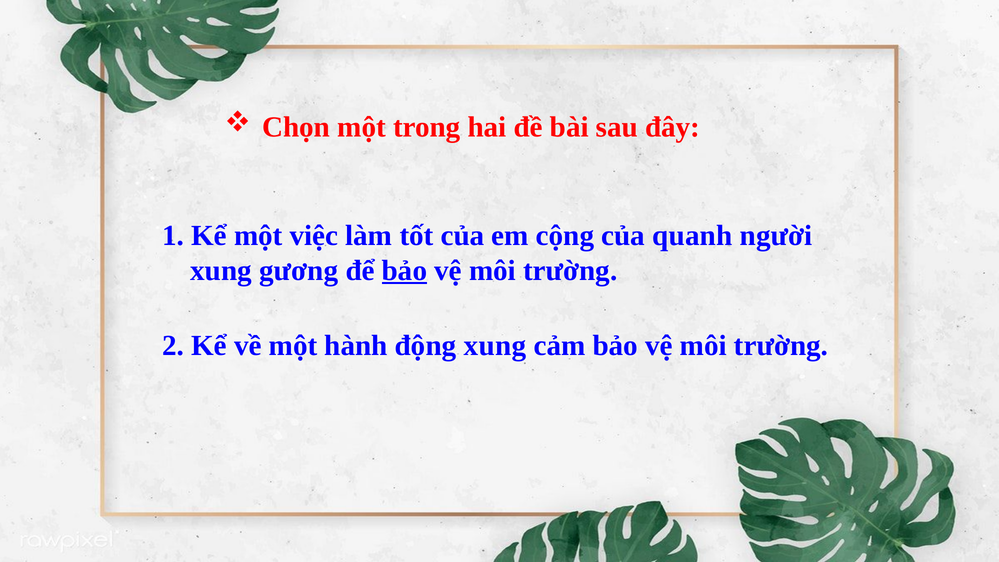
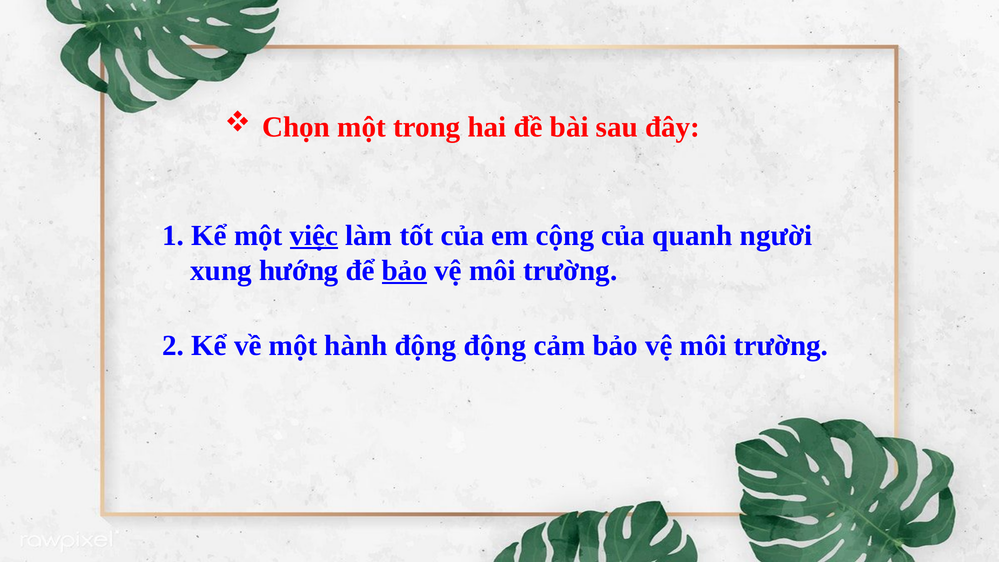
việc underline: none -> present
gương: gương -> hướng
động xung: xung -> động
